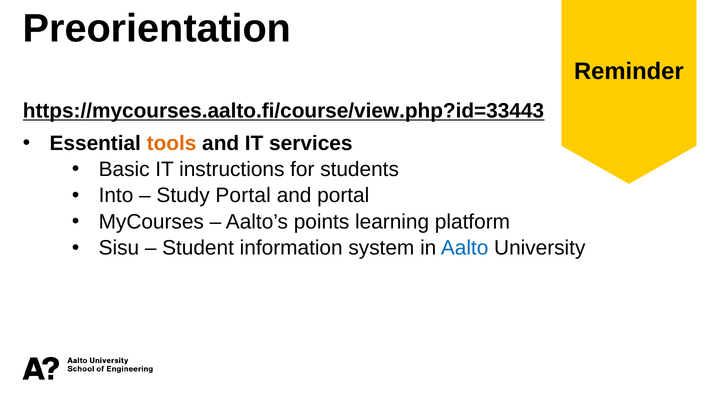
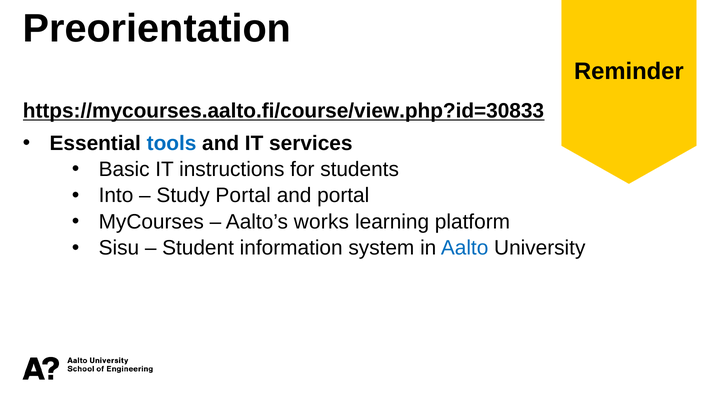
https://mycourses.aalto.fi/course/view.php?id=33443: https://mycourses.aalto.fi/course/view.php?id=33443 -> https://mycourses.aalto.fi/course/view.php?id=30833
tools colour: orange -> blue
points: points -> works
